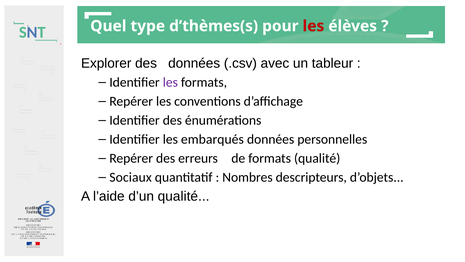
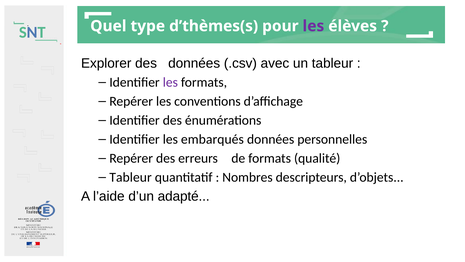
les at (313, 26) colour: red -> purple
Sociaux at (131, 177): Sociaux -> Tableur
d’un qualité: qualité -> adapté
